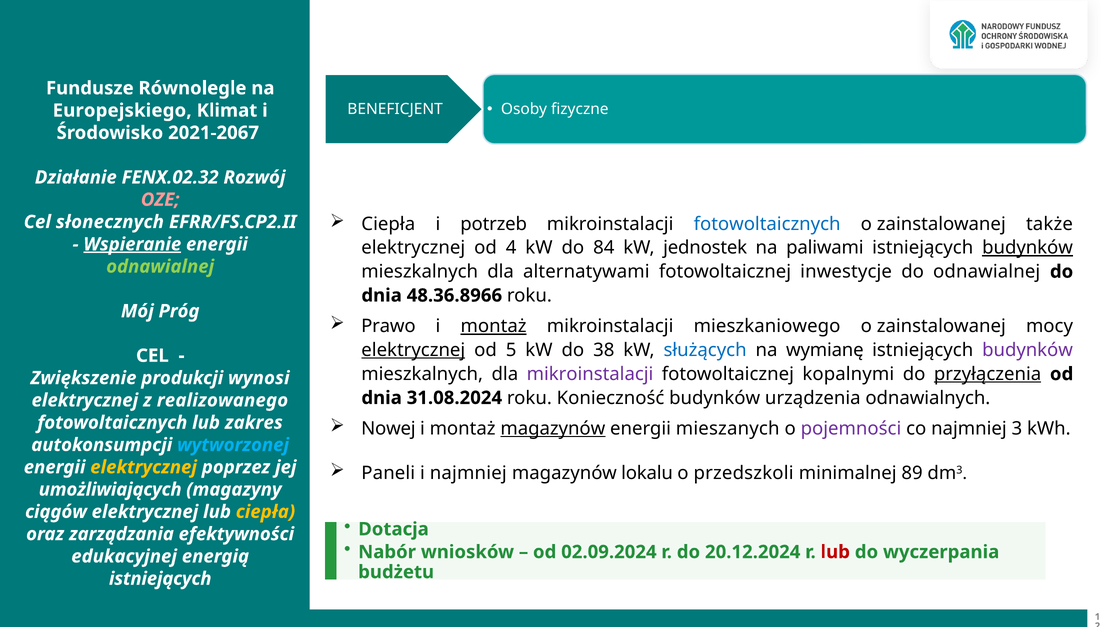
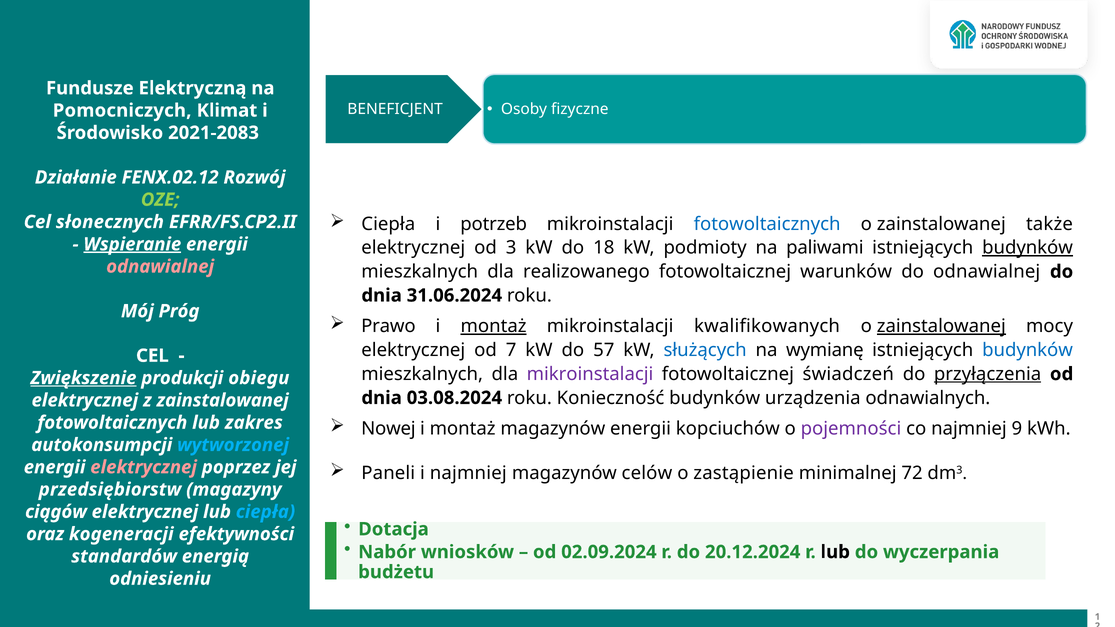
Równolegle: Równolegle -> Elektryczną
Europejskiego: Europejskiego -> Pomocniczych
2021-2067: 2021-2067 -> 2021-2083
FENX.02.32: FENX.02.32 -> FENX.02.12
OZE colour: pink -> light green
4: 4 -> 3
84: 84 -> 18
jednostek: jednostek -> podmioty
odnawialnej at (160, 267) colour: light green -> pink
alternatywami: alternatywami -> realizowanego
inwestycje: inwestycje -> warunków
48.36.8966: 48.36.8966 -> 31.06.2024
mieszkaniowego: mieszkaniowego -> kwalifikowanych
zainstalowanej at (941, 326) underline: none -> present
elektrycznej at (413, 350) underline: present -> none
5: 5 -> 7
38: 38 -> 57
budynków at (1028, 350) colour: purple -> blue
kopalnymi: kopalnymi -> świadczeń
Zwiększenie underline: none -> present
wynosi: wynosi -> obiegu
31.08.2024: 31.08.2024 -> 03.08.2024
z realizowanego: realizowanego -> zainstalowanej
magazynów at (553, 429) underline: present -> none
mieszanych: mieszanych -> kopciuchów
3: 3 -> 9
lokalu: lokalu -> celów
przedszkoli: przedszkoli -> zastąpienie
89: 89 -> 72
elektrycznej at (144, 467) colour: yellow -> pink
umożliwiających: umożliwiających -> przedsiębiorstw
ciepła at (265, 512) colour: yellow -> light blue
zarządzania: zarządzania -> kogeneracji
lub at (835, 552) colour: red -> black
edukacyjnej: edukacyjnej -> standardów
istniejących at (160, 579): istniejących -> odniesieniu
